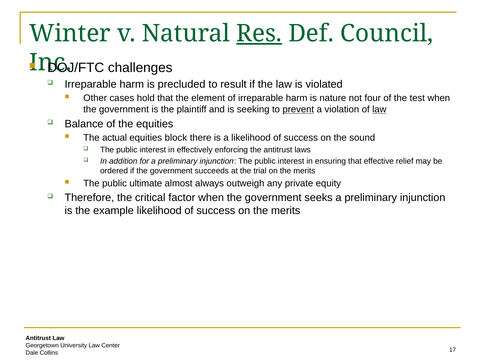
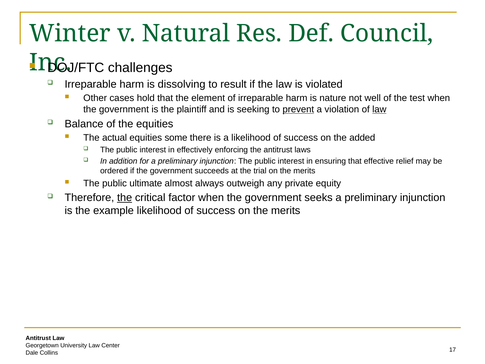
Res underline: present -> none
precluded: precluded -> dissolving
four: four -> well
block: block -> some
sound: sound -> added
the at (125, 198) underline: none -> present
